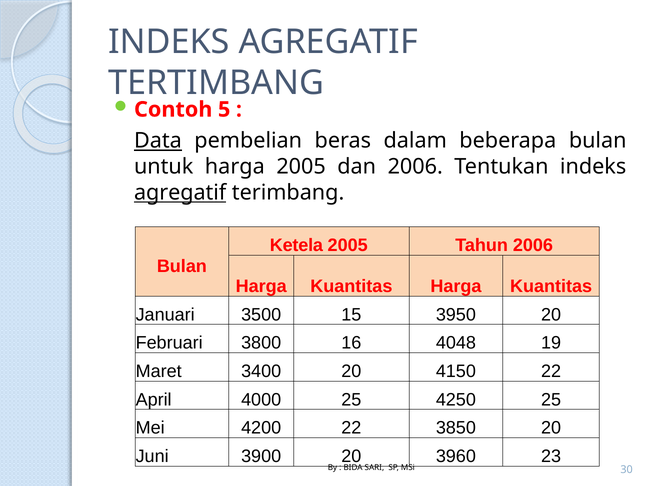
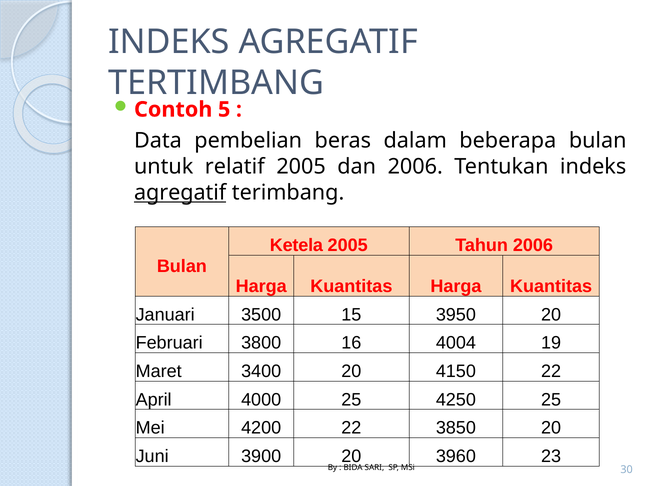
Data underline: present -> none
untuk harga: harga -> relatif
4048: 4048 -> 4004
